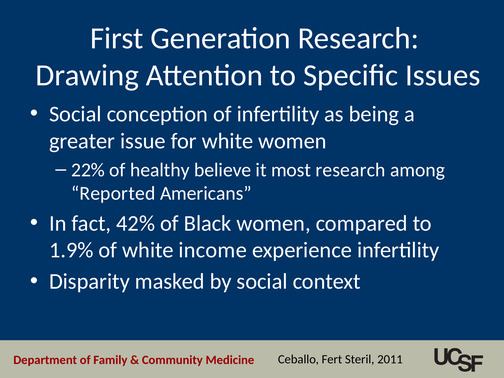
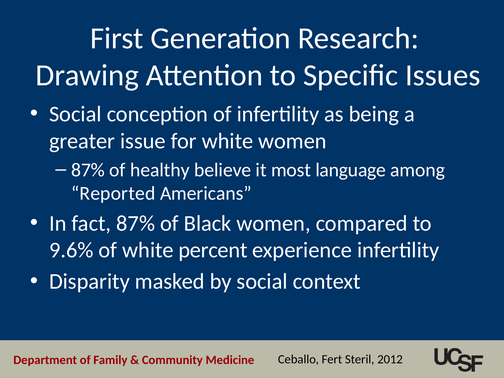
22% at (88, 170): 22% -> 87%
most research: research -> language
fact 42%: 42% -> 87%
1.9%: 1.9% -> 9.6%
income: income -> percent
2011: 2011 -> 2012
